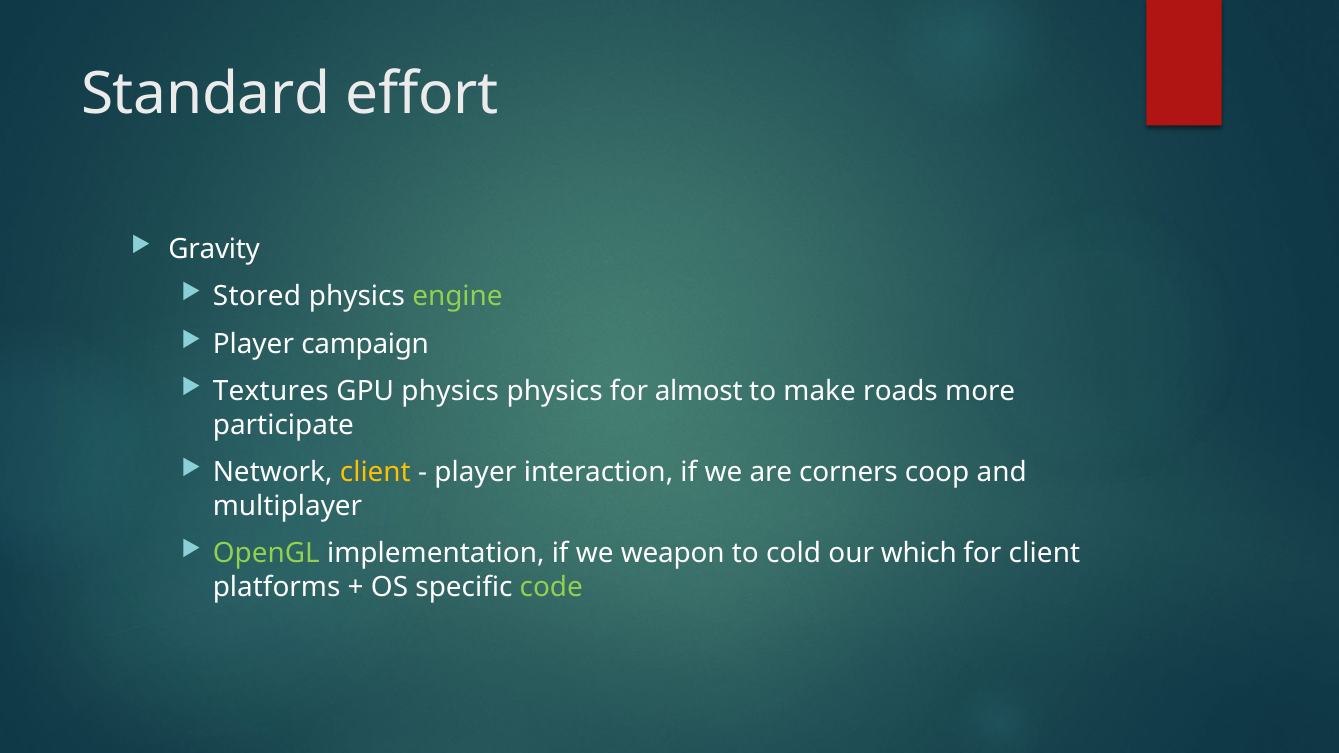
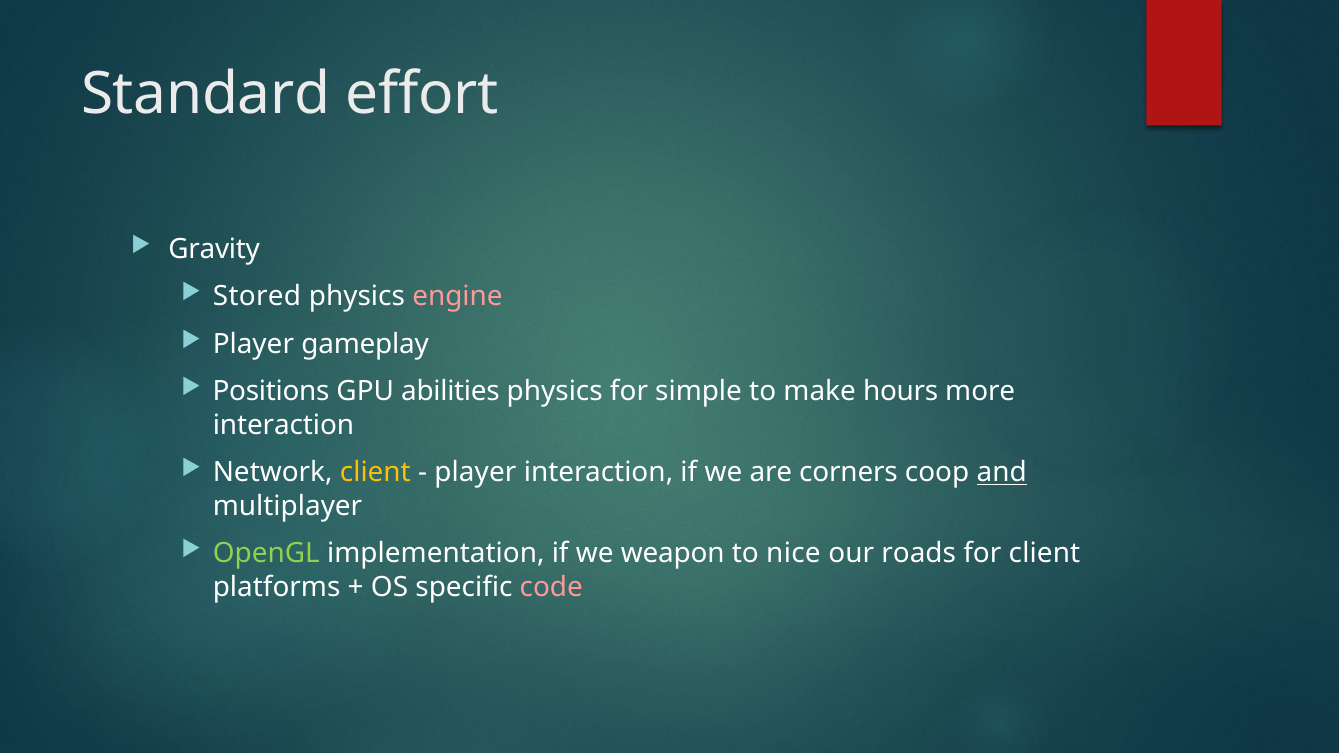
engine colour: light green -> pink
campaign: campaign -> gameplay
Textures: Textures -> Positions
GPU physics: physics -> abilities
almost: almost -> simple
roads: roads -> hours
participate at (283, 425): participate -> interaction
and underline: none -> present
cold: cold -> nice
which: which -> roads
code colour: light green -> pink
